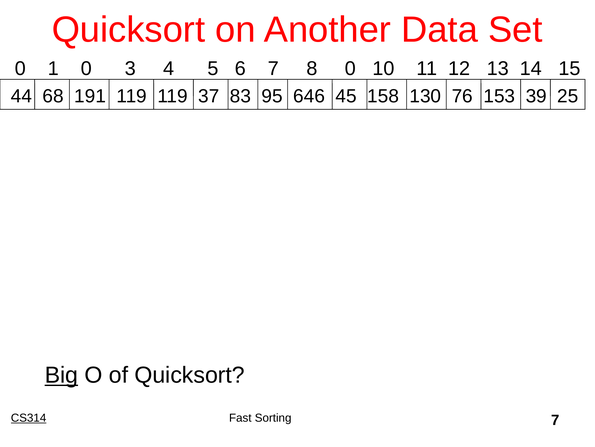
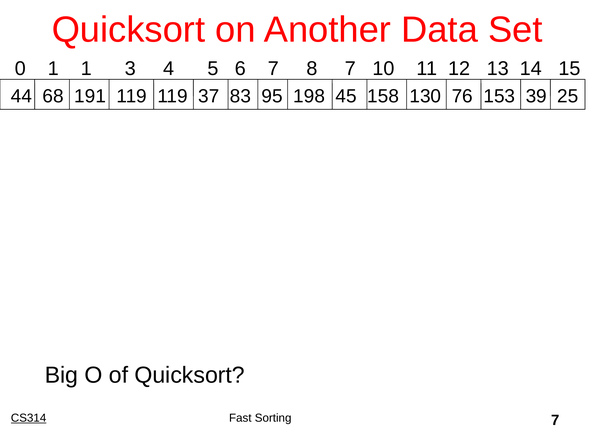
1 0: 0 -> 1
8 0: 0 -> 7
646: 646 -> 198
Big underline: present -> none
